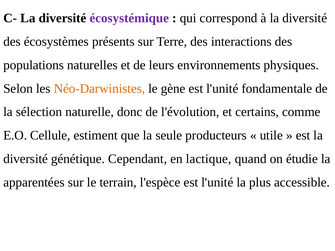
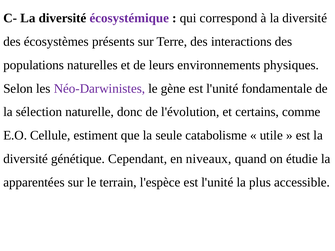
Néo-Darwinistes colour: orange -> purple
producteurs: producteurs -> catabolisme
lactique: lactique -> niveaux
